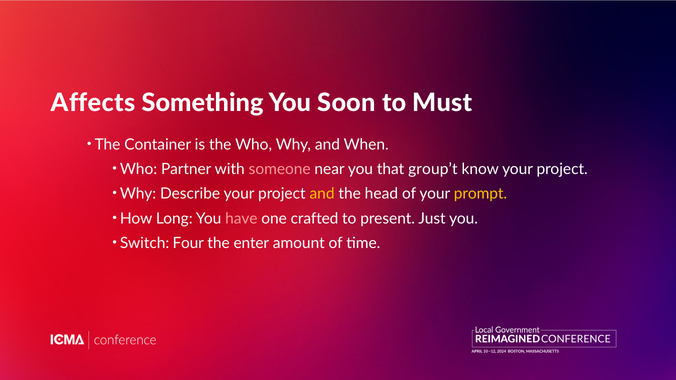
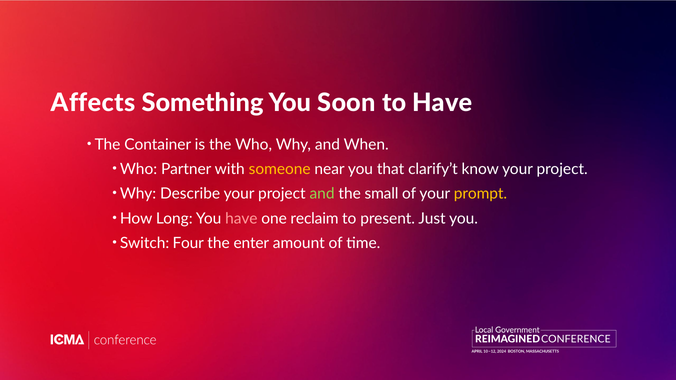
to Must: Must -> Have
someone colour: pink -> yellow
group’t: group’t -> clarify’t
and at (322, 194) colour: yellow -> light green
head: head -> small
crafted: crafted -> reclaim
